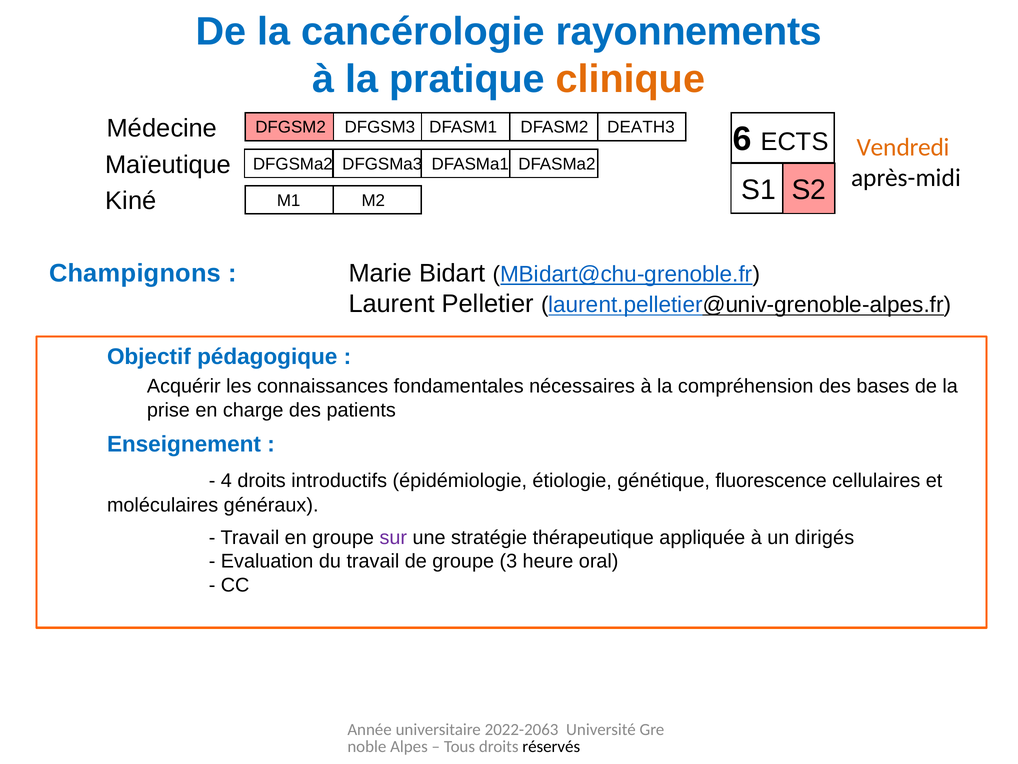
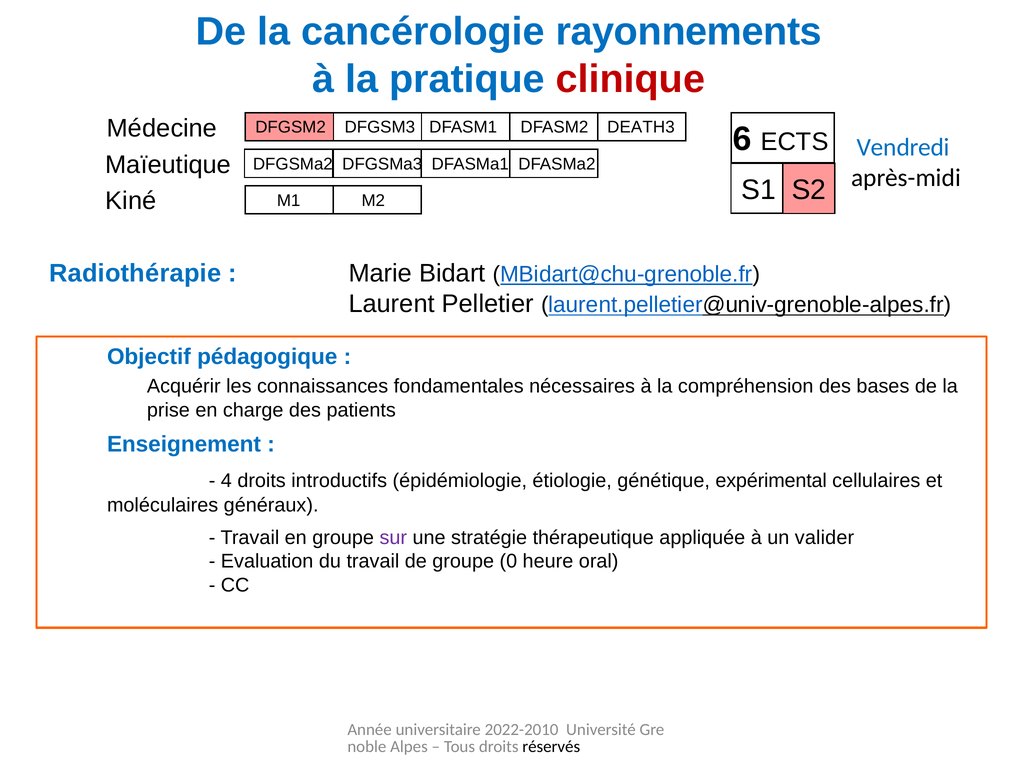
clinique colour: orange -> red
Vendredi colour: orange -> blue
Champignons: Champignons -> Radiothérapie
fluorescence: fluorescence -> expérimental
dirigés: dirigés -> valider
3: 3 -> 0
2022-2063: 2022-2063 -> 2022-2010
